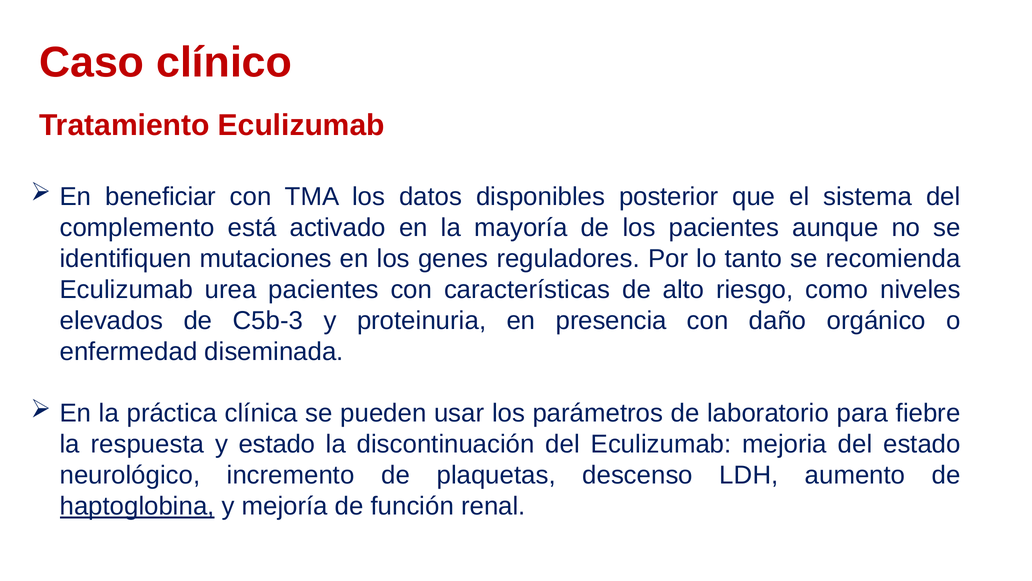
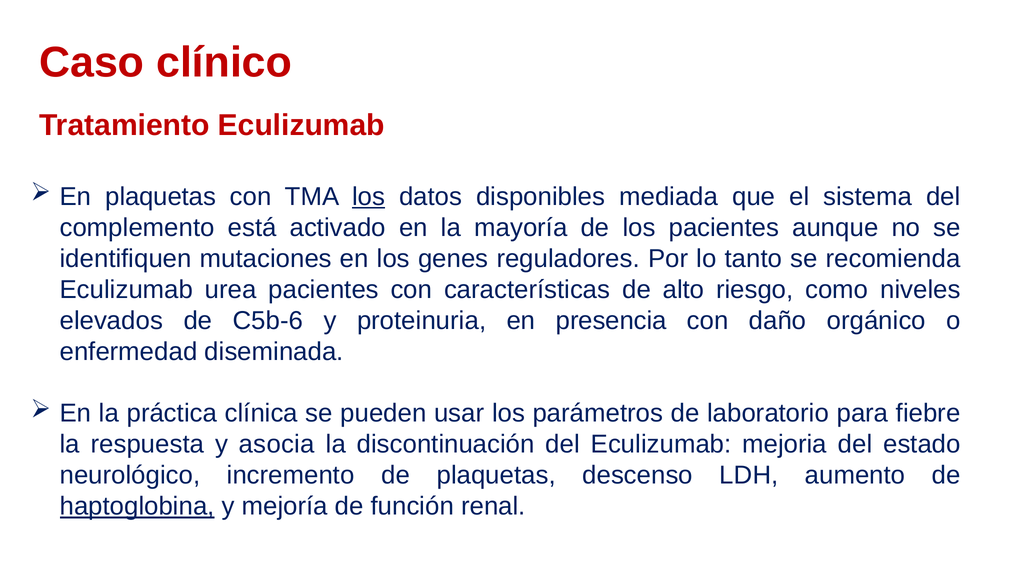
En beneficiar: beneficiar -> plaquetas
los at (368, 196) underline: none -> present
posterior: posterior -> mediada
C5b-3: C5b-3 -> C5b-6
y estado: estado -> asocia
